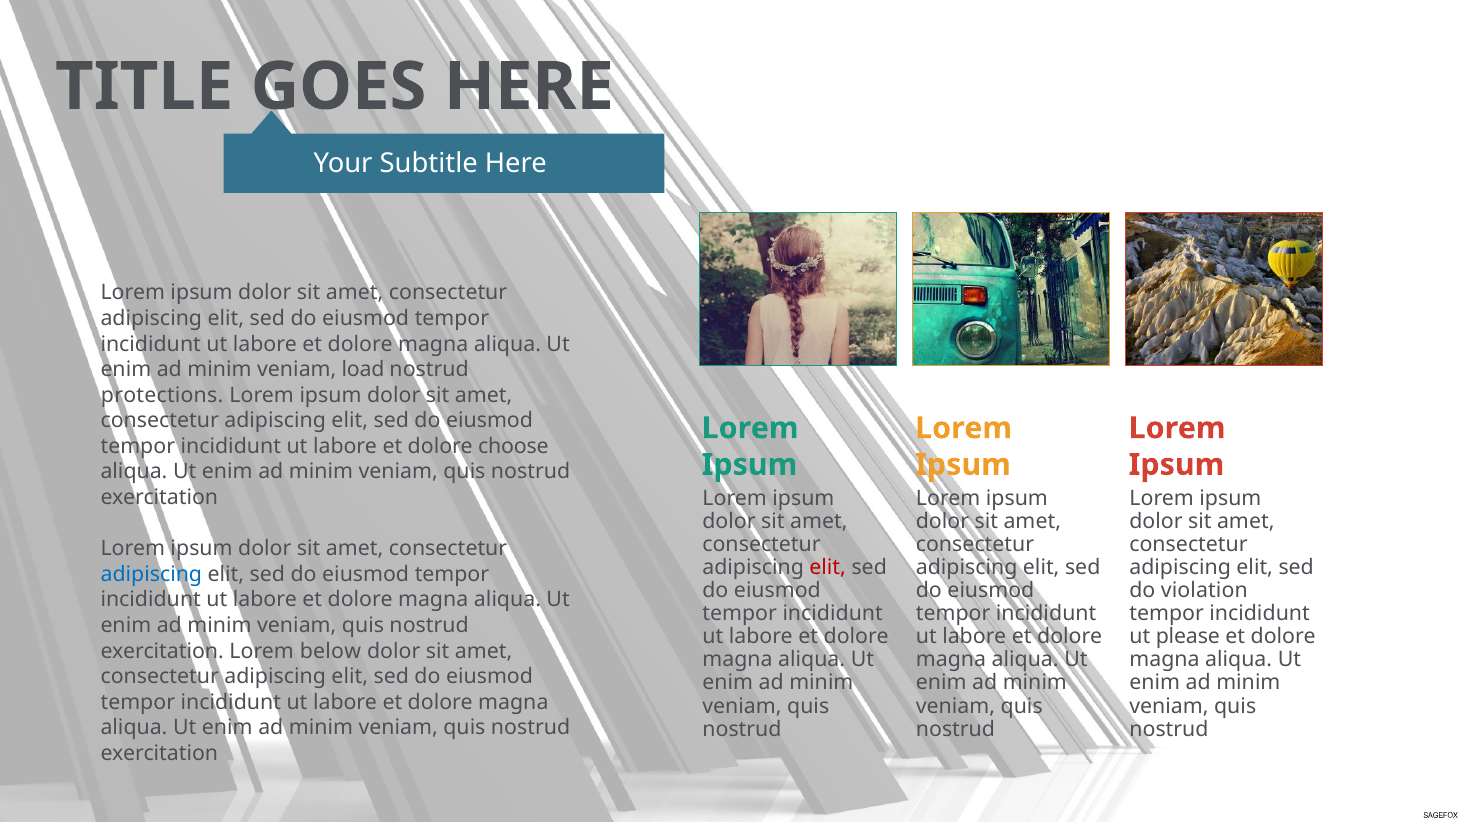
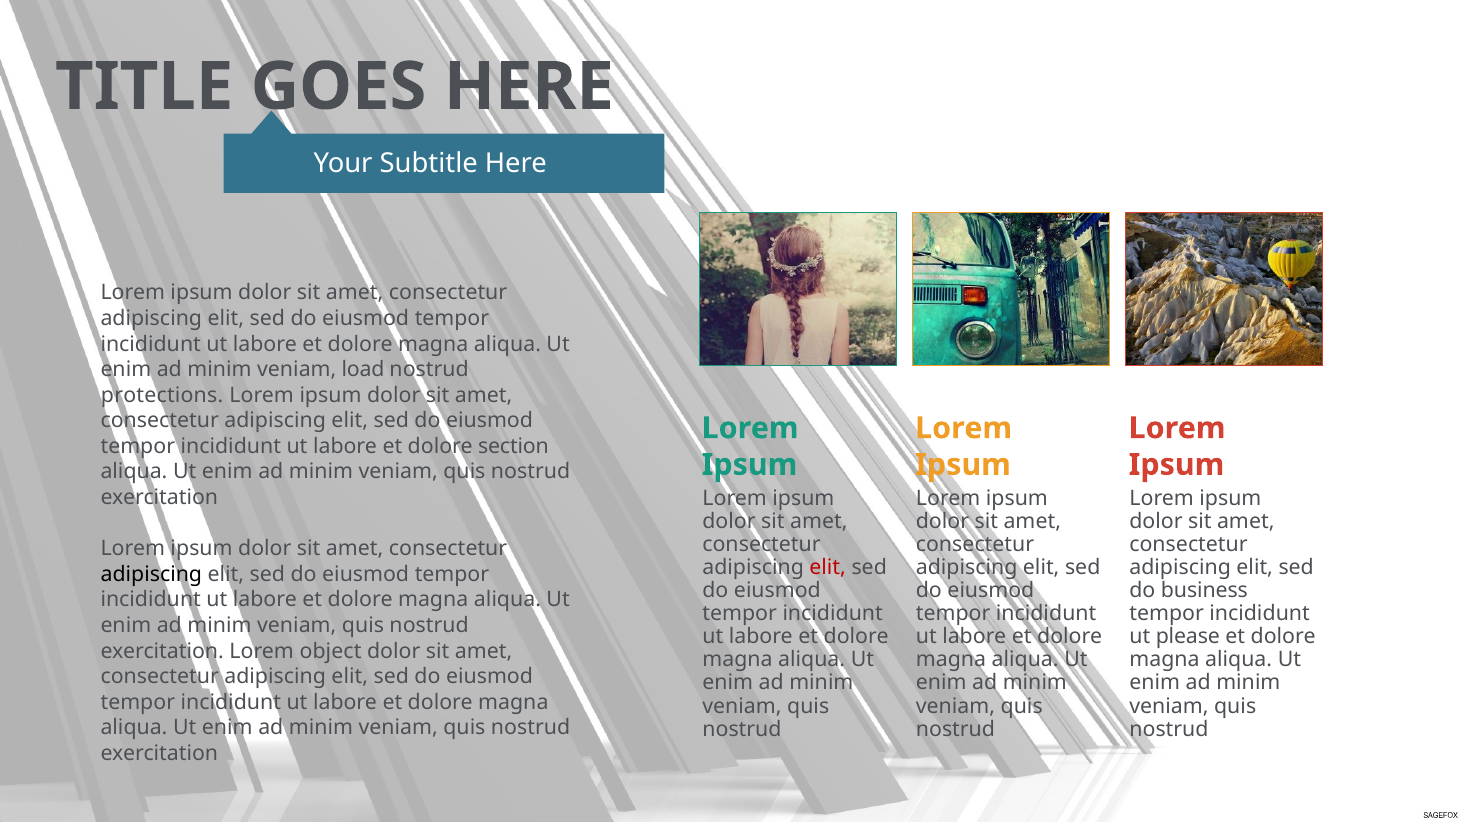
choose: choose -> section
adipiscing at (151, 574) colour: blue -> black
violation: violation -> business
below: below -> object
